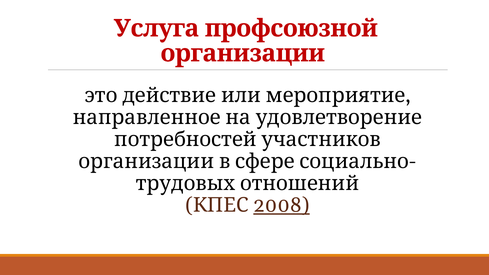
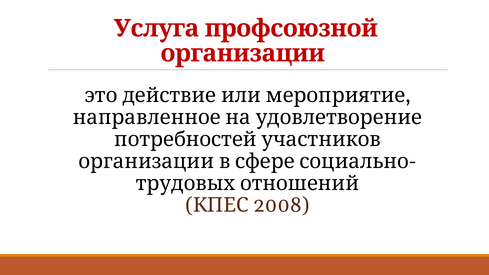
2008 underline: present -> none
